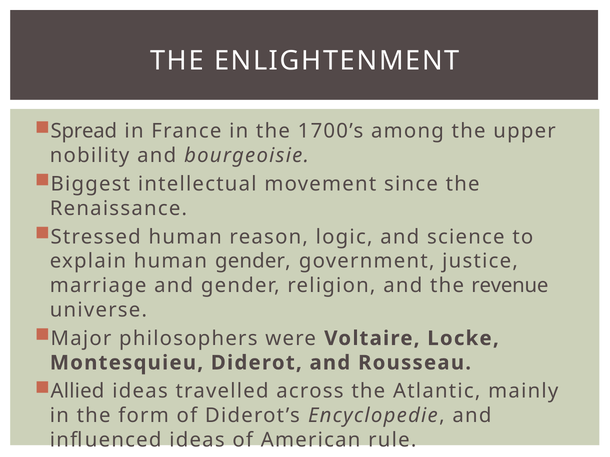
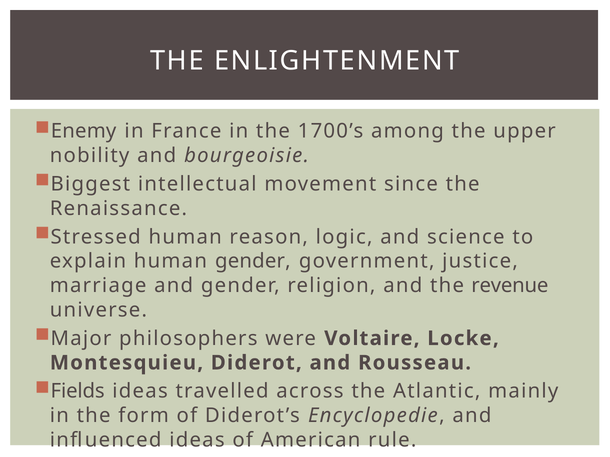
Spread: Spread -> Enemy
Allied: Allied -> Fields
